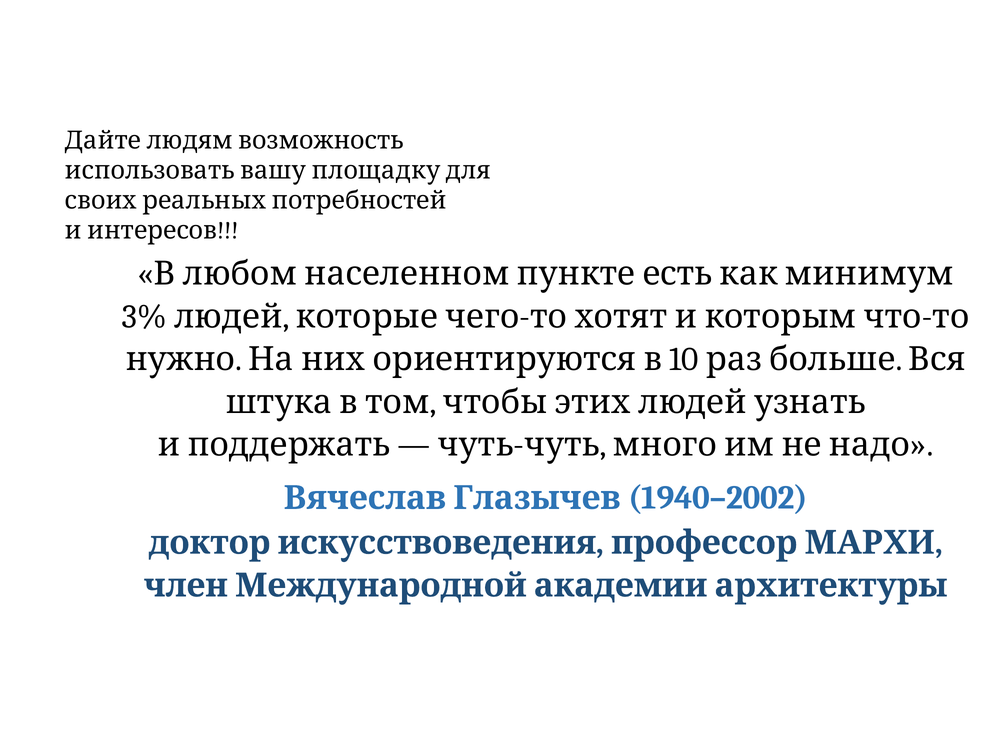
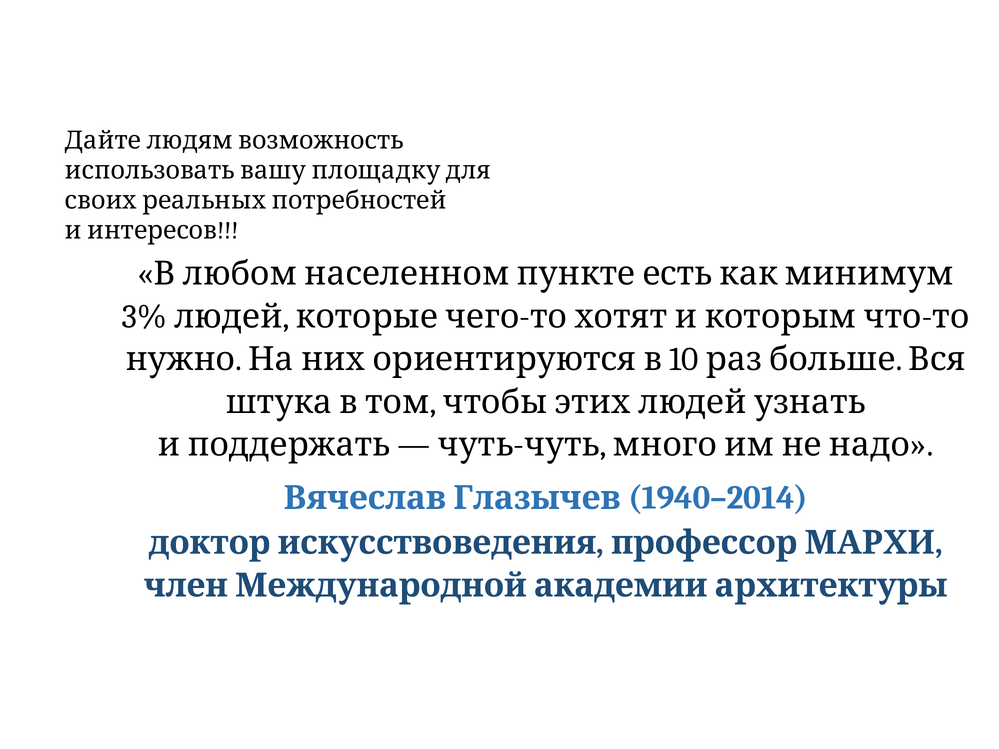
1940–2002: 1940–2002 -> 1940–2014
